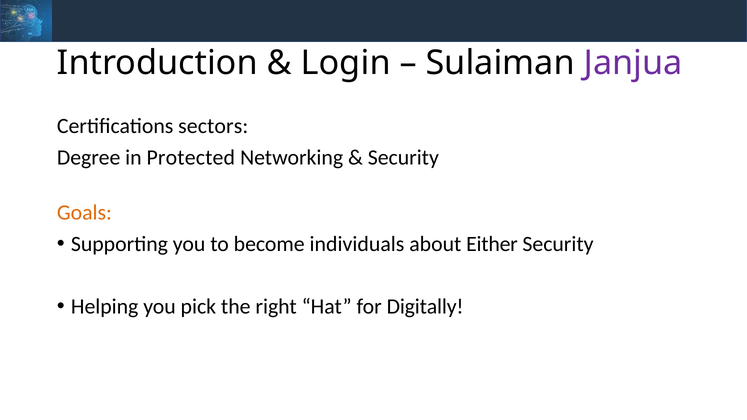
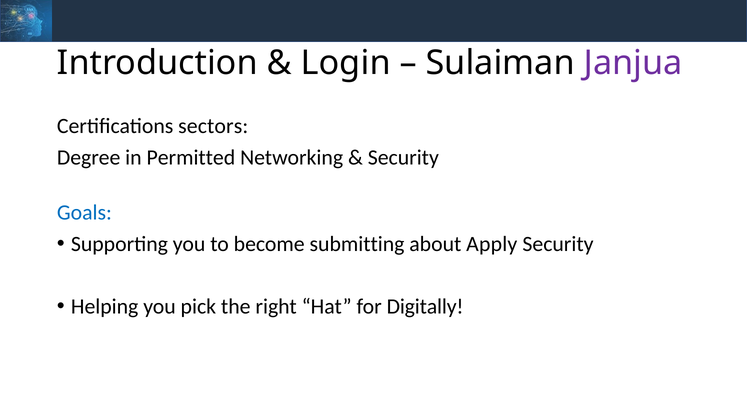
Protected: Protected -> Permitted
Goals colour: orange -> blue
individuals: individuals -> submitting
Either: Either -> Apply
